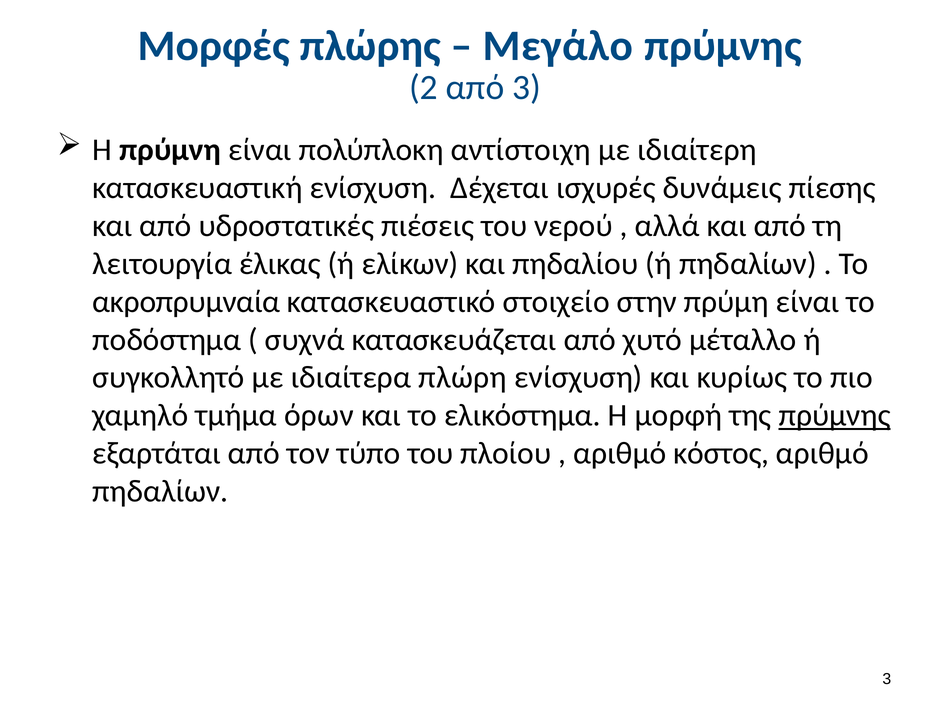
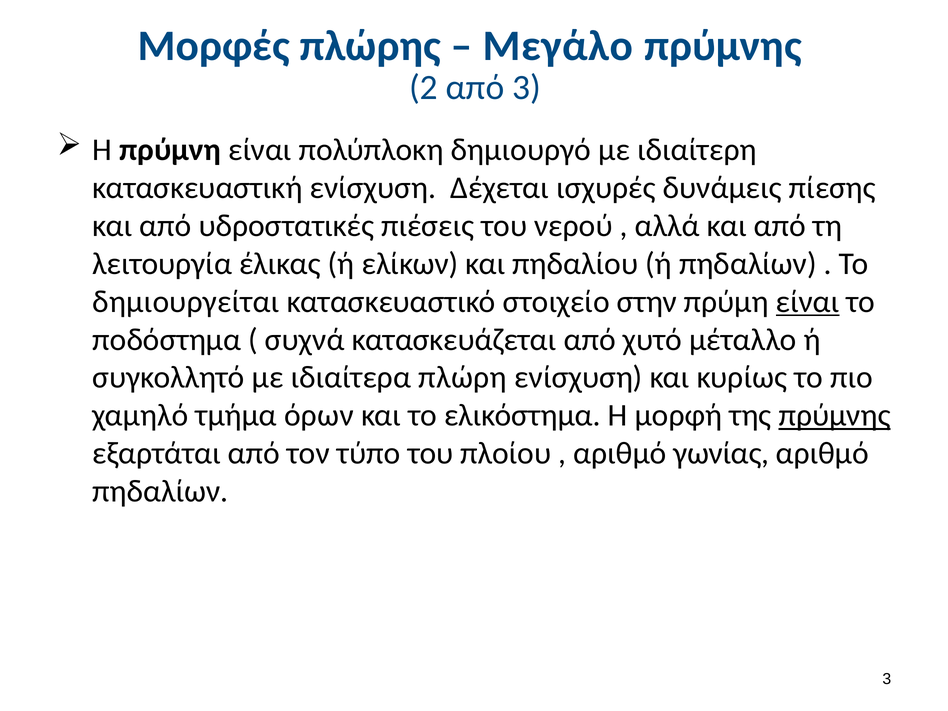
αντίστοιχη: αντίστοιχη -> δημιουργό
ακροπρυμναία: ακροπρυμναία -> δημιουργείται
είναι at (808, 302) underline: none -> present
κόστος: κόστος -> γωνίας
